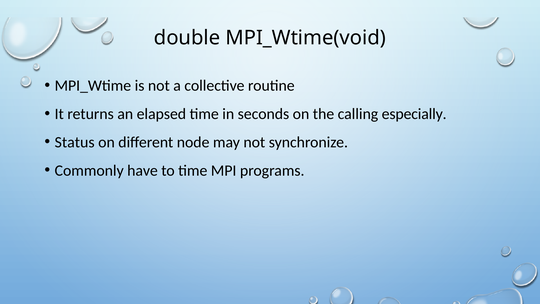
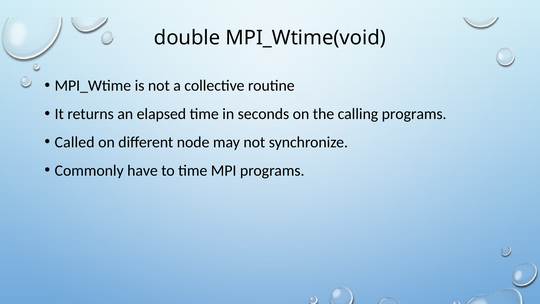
calling especially: especially -> programs
Status: Status -> Called
